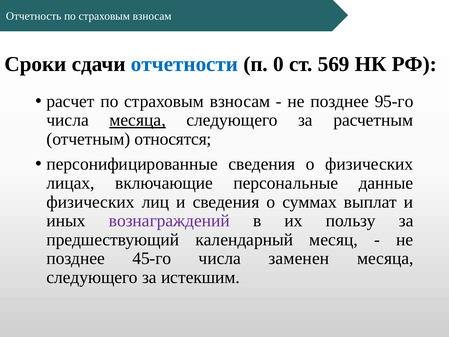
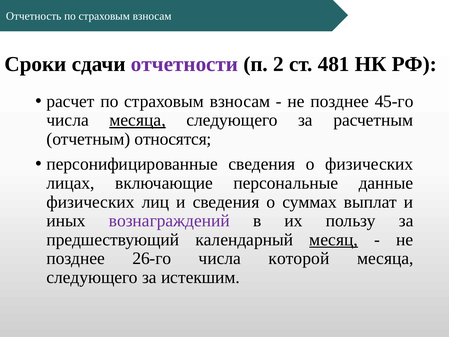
отчетности colour: blue -> purple
0: 0 -> 2
569: 569 -> 481
95-го: 95-го -> 45-го
месяц underline: none -> present
45-го: 45-го -> 26-го
заменен: заменен -> которой
